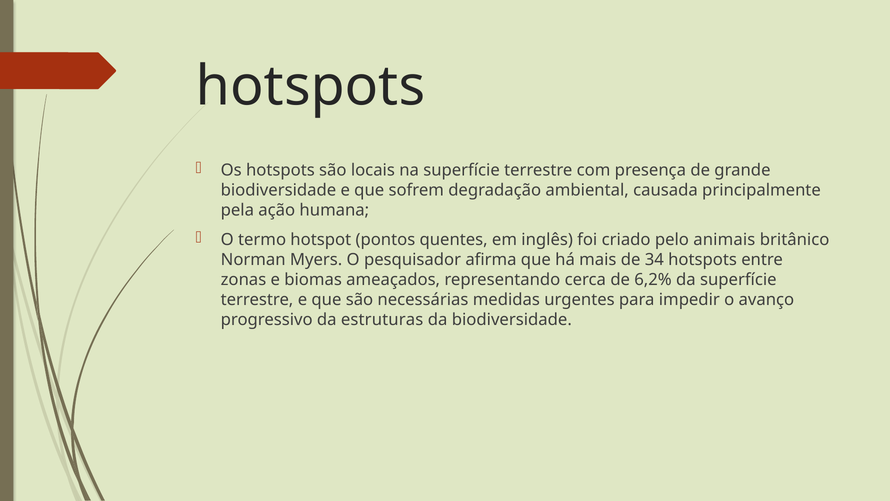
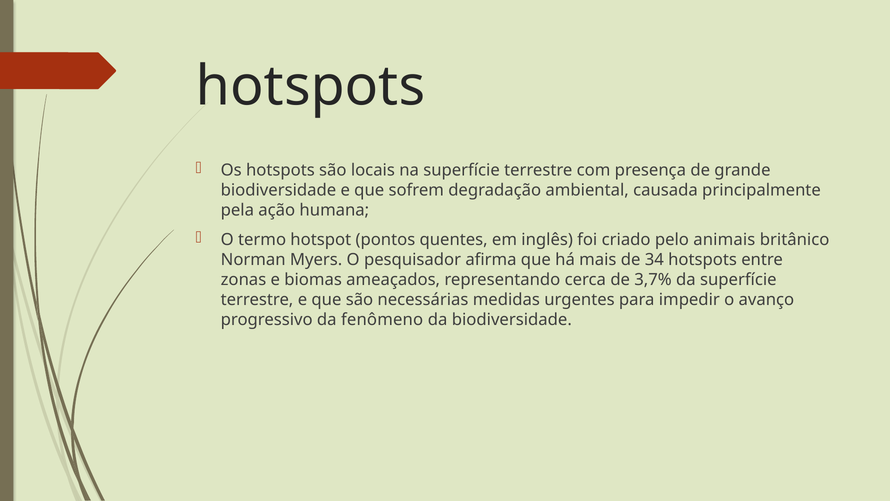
6,2%: 6,2% -> 3,7%
estruturas: estruturas -> fenômeno
